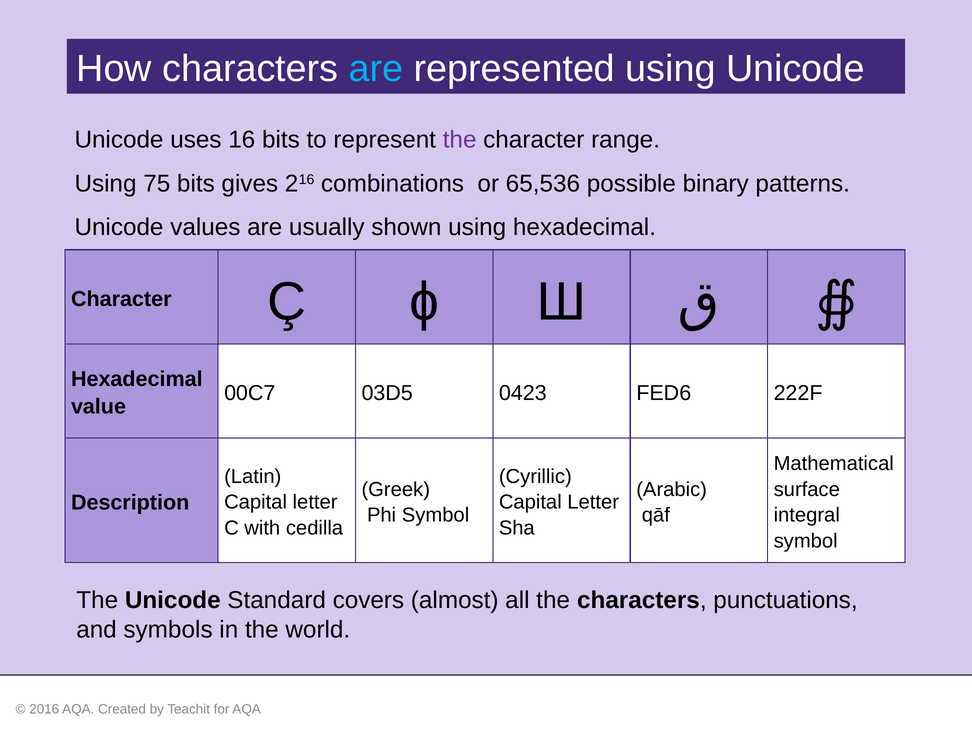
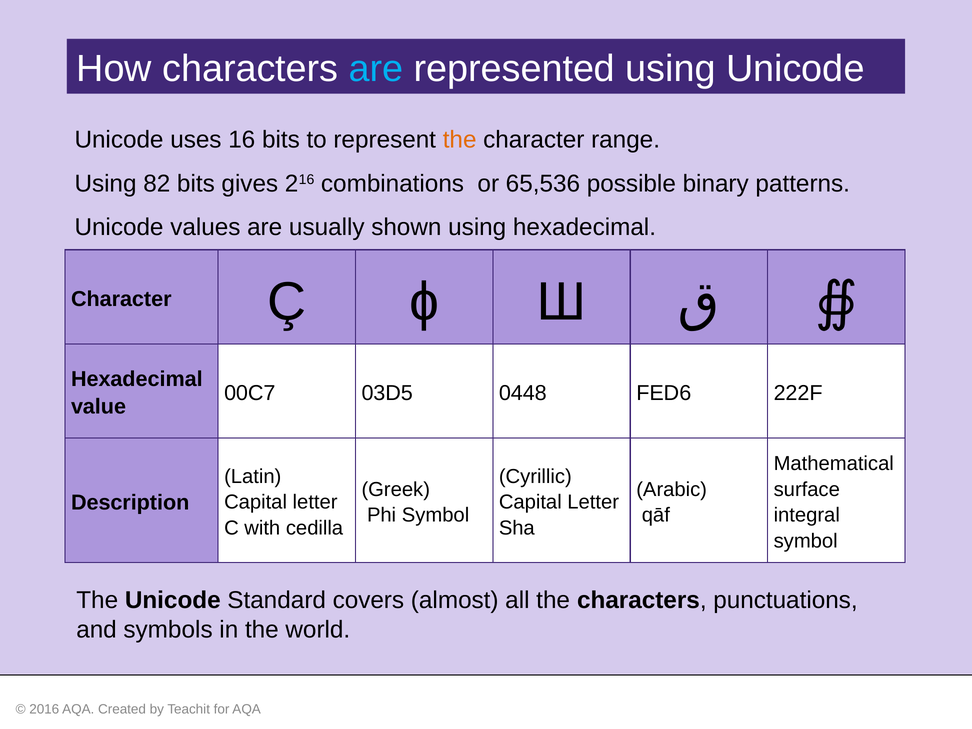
the at (460, 140) colour: purple -> orange
75: 75 -> 82
0423: 0423 -> 0448
